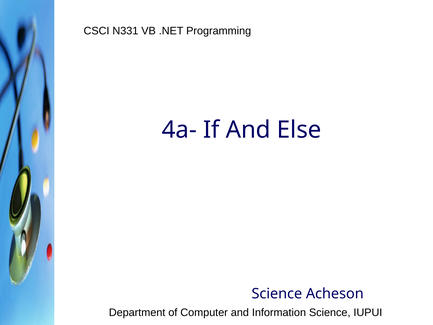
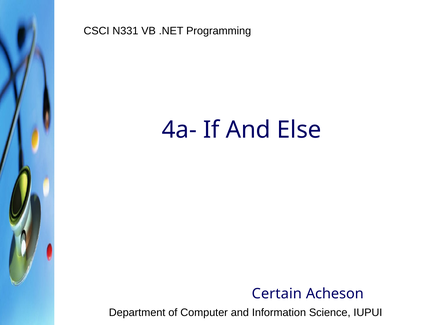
Science at (277, 293): Science -> Certain
